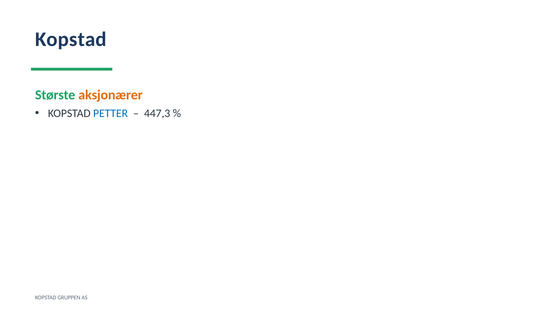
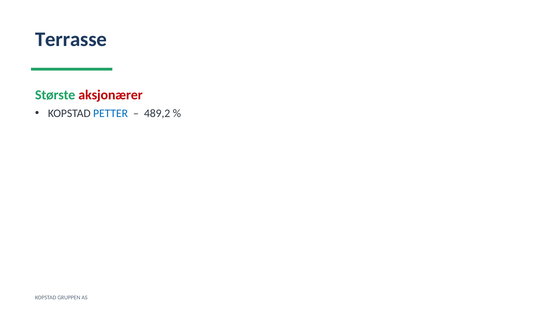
Kopstad at (71, 39): Kopstad -> Terrasse
aksjonærer colour: orange -> red
447,3: 447,3 -> 489,2
